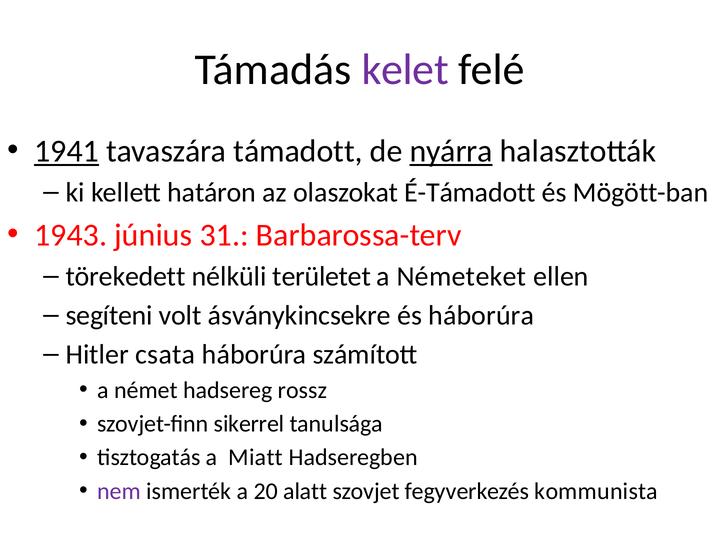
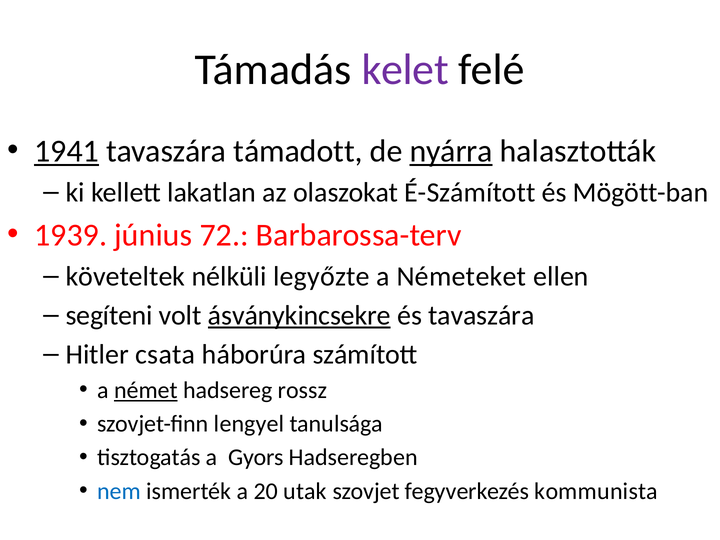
határon: határon -> lakatlan
É-Támadott: É-Támadott -> É-Számított
1943: 1943 -> 1939
31: 31 -> 72
törekedett: törekedett -> követeltek
területet: területet -> legyőzte
ásványkincsekre underline: none -> present
és háborúra: háborúra -> tavaszára
német underline: none -> present
sikerrel: sikerrel -> lengyel
Miatt: Miatt -> Gyors
nem colour: purple -> blue
alatt: alatt -> utak
